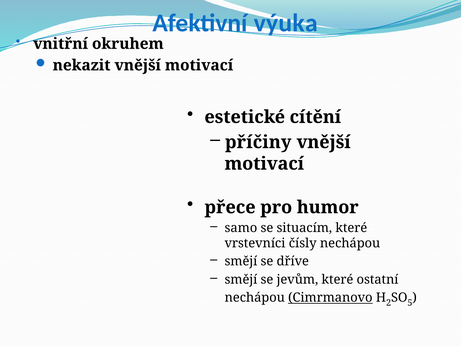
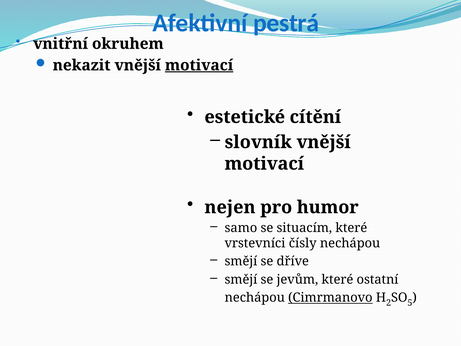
výuka: výuka -> pestrá
motivací at (199, 65) underline: none -> present
příčiny: příčiny -> slovník
přece: přece -> nejen
